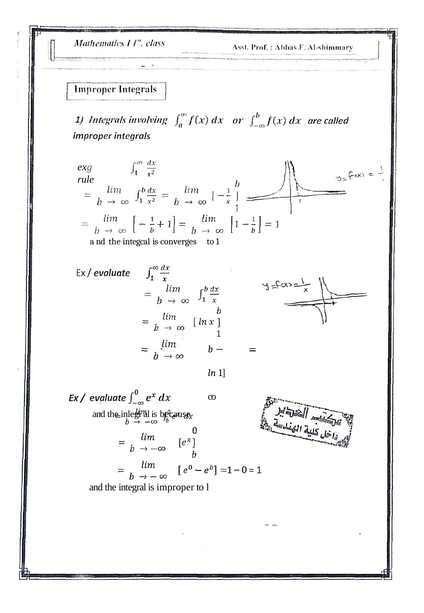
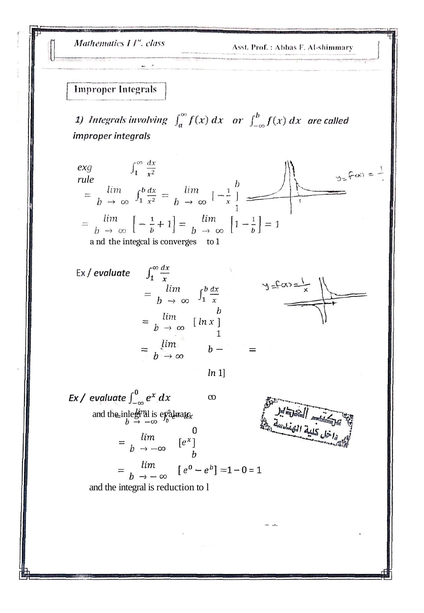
because: because -> evaluatc
improper: improper -> reduction
